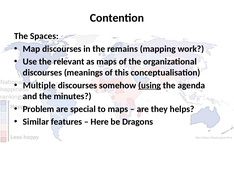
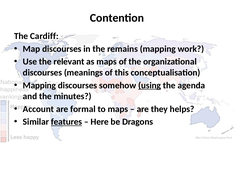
Spaces: Spaces -> Cardiff
Multiple at (39, 85): Multiple -> Mapping
Problem: Problem -> Account
special: special -> formal
features underline: none -> present
